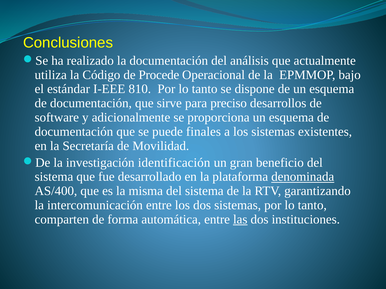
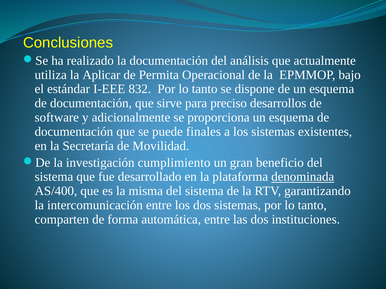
Código: Código -> Aplicar
Procede: Procede -> Permita
810: 810 -> 832
identificación: identificación -> cumplimiento
las underline: present -> none
